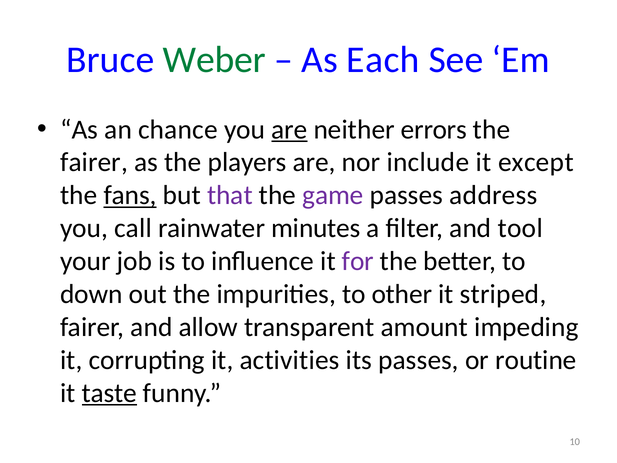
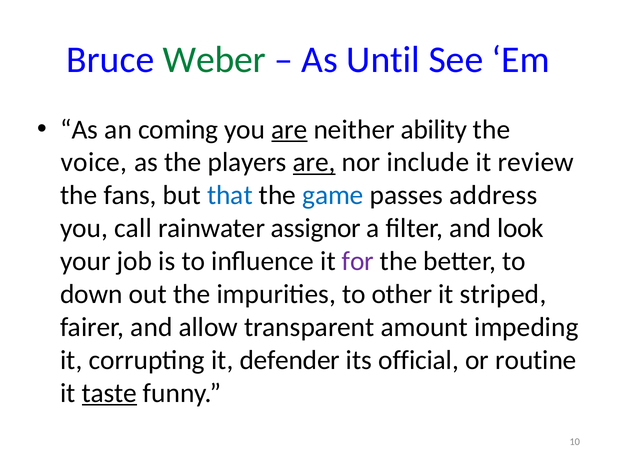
Each: Each -> Until
chance: chance -> coming
errors: errors -> ability
fairer at (94, 162): fairer -> voice
are at (314, 162) underline: none -> present
except: except -> review
fans underline: present -> none
that colour: purple -> blue
game colour: purple -> blue
minutes: minutes -> assignor
tool: tool -> look
activities: activities -> defender
its passes: passes -> official
